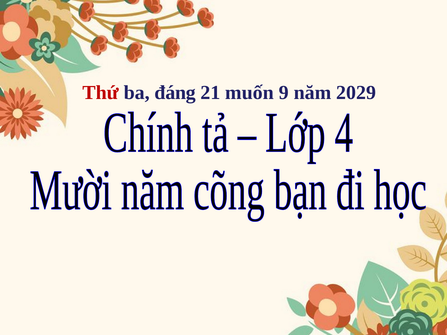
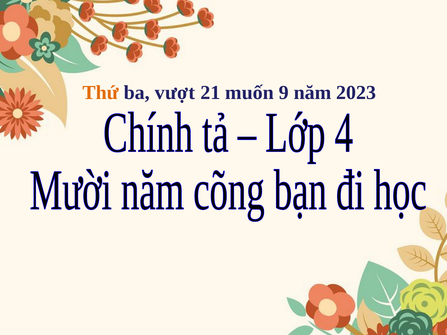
Thứ colour: red -> orange
đáng: đáng -> vượt
2029: 2029 -> 2023
